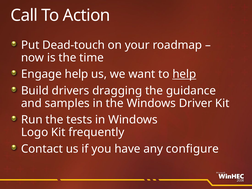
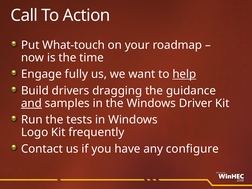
Dead-touch: Dead-touch -> What-touch
Engage help: help -> fully
and underline: none -> present
